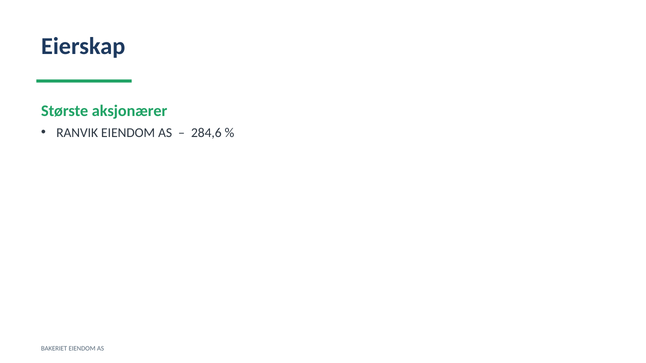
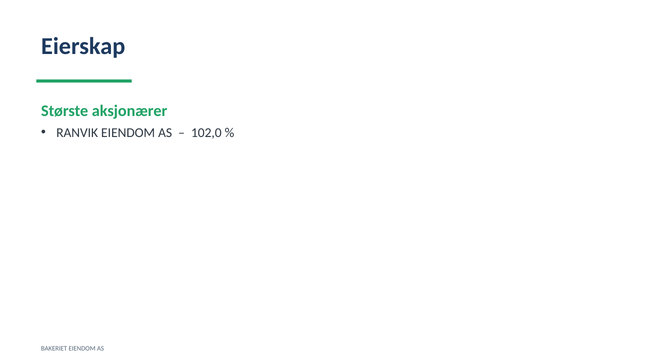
284,6: 284,6 -> 102,0
